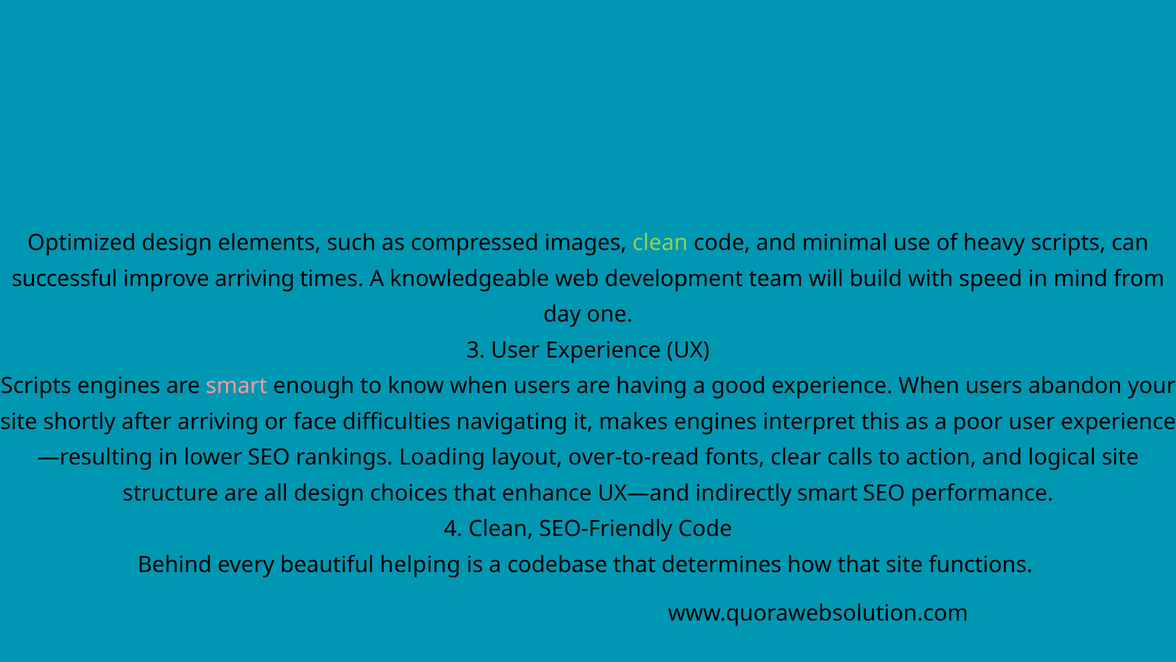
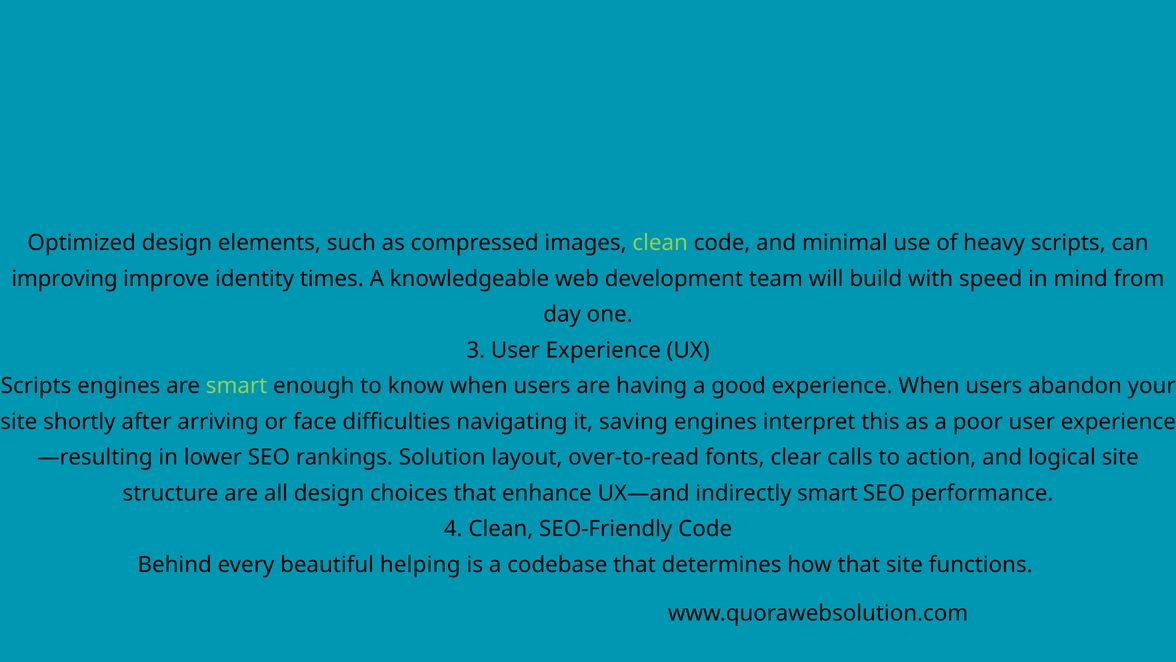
successful: successful -> improving
improve arriving: arriving -> identity
smart at (237, 386) colour: pink -> light green
makes: makes -> saving
Loading: Loading -> Solution
